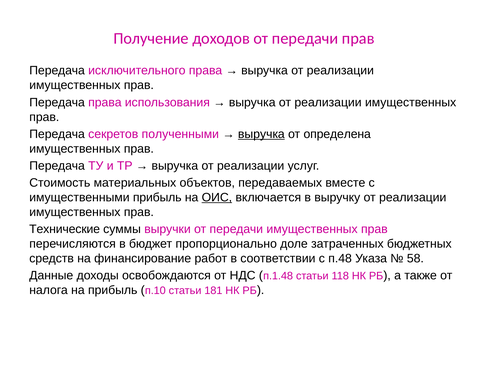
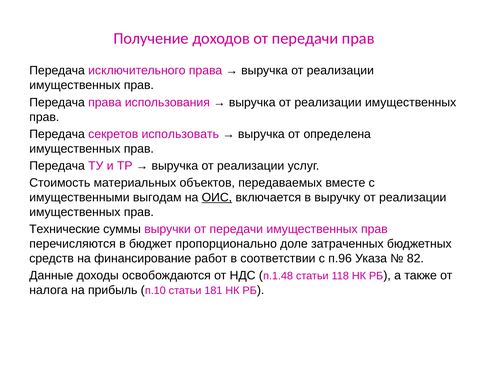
полученными: полученными -> использовать
выручка at (261, 134) underline: present -> none
имущественными прибыль: прибыль -> выгодам
п.48: п.48 -> п.96
58: 58 -> 82
